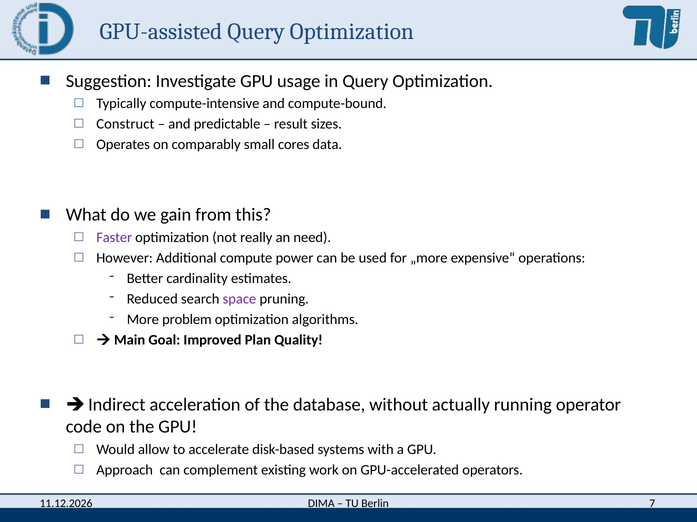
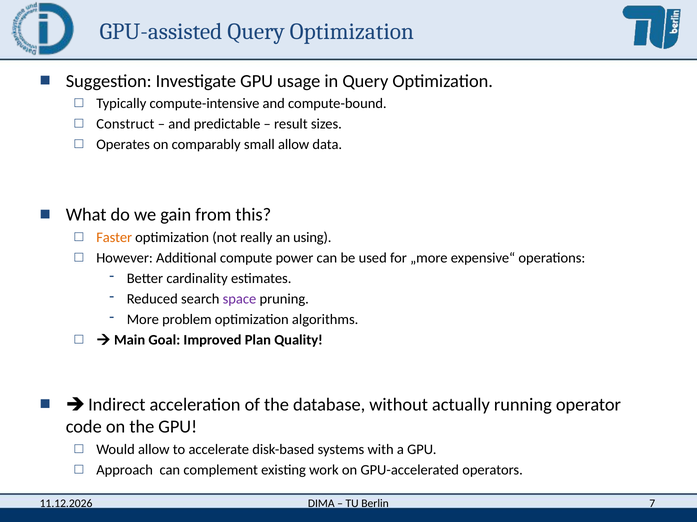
small cores: cores -> allow
Faster colour: purple -> orange
need: need -> using
